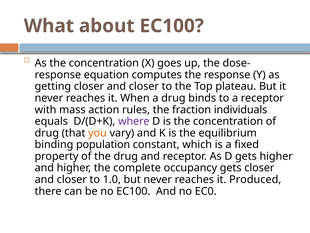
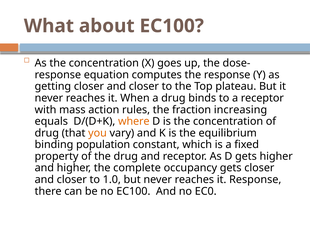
individuals: individuals -> increasing
where colour: purple -> orange
it Produced: Produced -> Response
